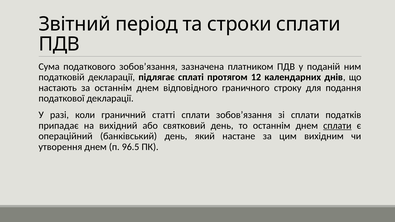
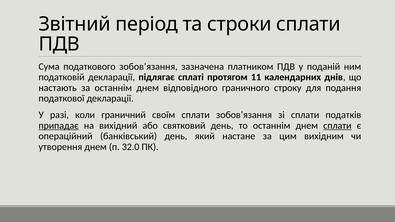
12: 12 -> 11
статті: статті -> своїм
припадає underline: none -> present
96.5: 96.5 -> 32.0
